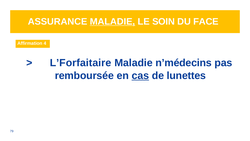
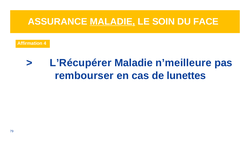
L’Forfaitaire: L’Forfaitaire -> L’Récupérer
n’médecins: n’médecins -> n’meilleure
remboursée: remboursée -> rembourser
cas underline: present -> none
